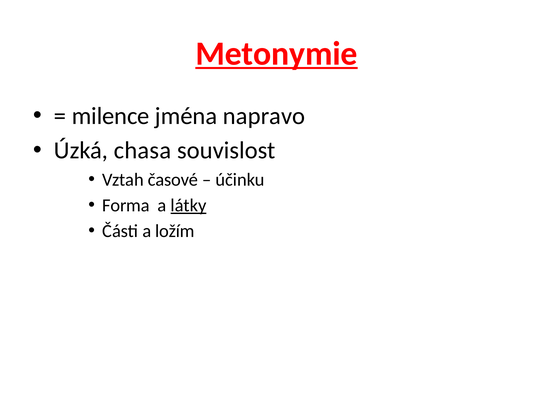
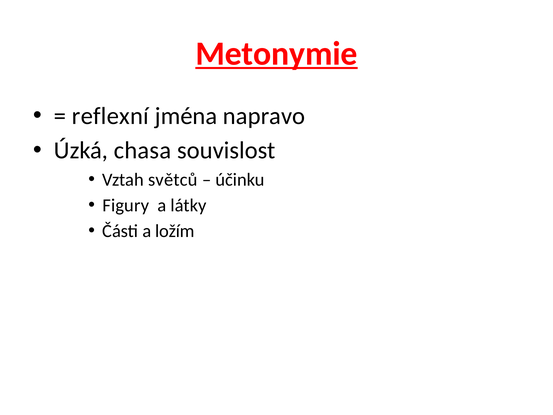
milence: milence -> reflexní
časové: časové -> světců
Forma: Forma -> Figury
látky underline: present -> none
